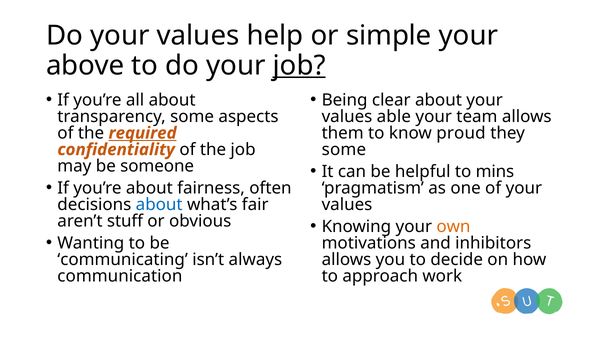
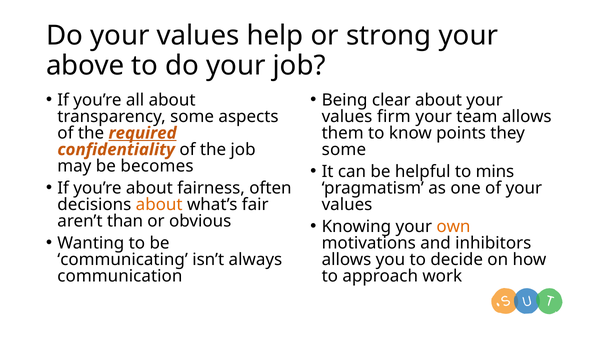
simple: simple -> strong
job at (299, 66) underline: present -> none
able: able -> firm
proud: proud -> points
someone: someone -> becomes
about at (159, 205) colour: blue -> orange
stuff: stuff -> than
